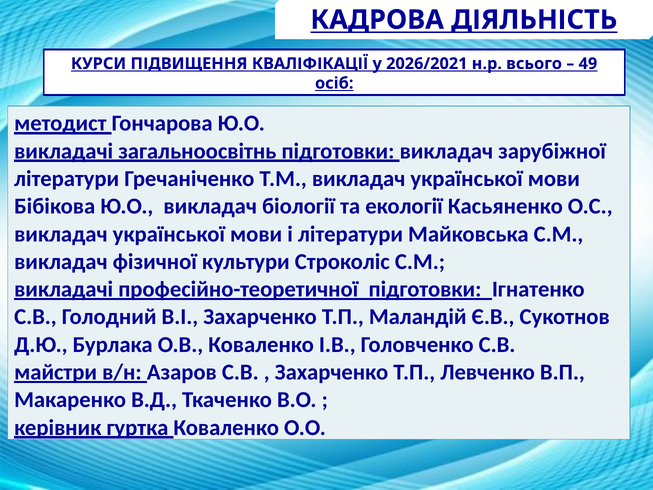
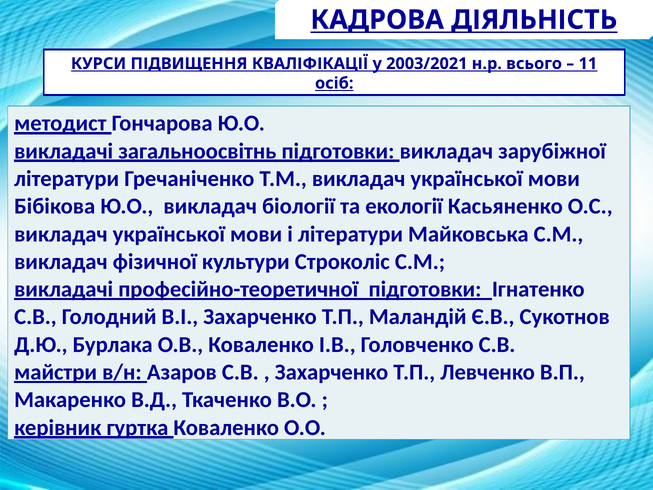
2026/2021: 2026/2021 -> 2003/2021
49: 49 -> 11
